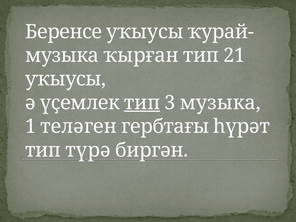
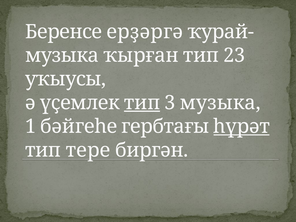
Беренсе уҡыусы: уҡыусы -> ерҙәргә
21: 21 -> 23
теләген: теләген -> бәйгеһе
һүрәт underline: none -> present
түрә: түрә -> тере
